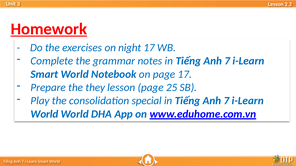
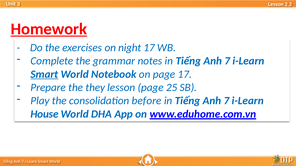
Smart at (44, 74) underline: none -> present
special: special -> before
World at (44, 114): World -> House
